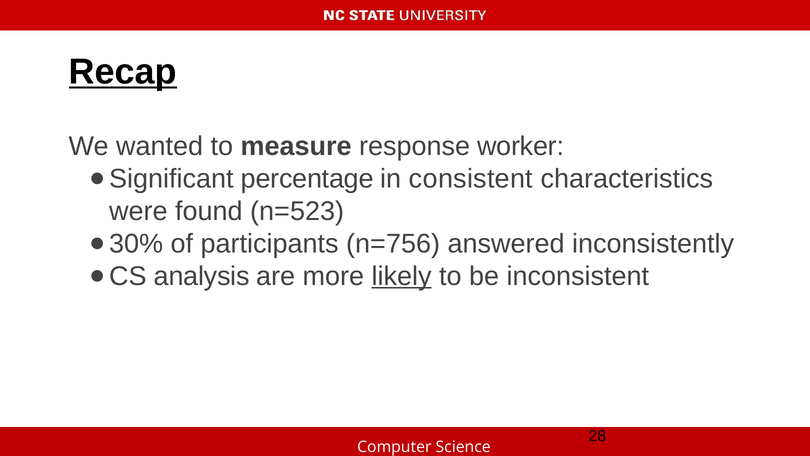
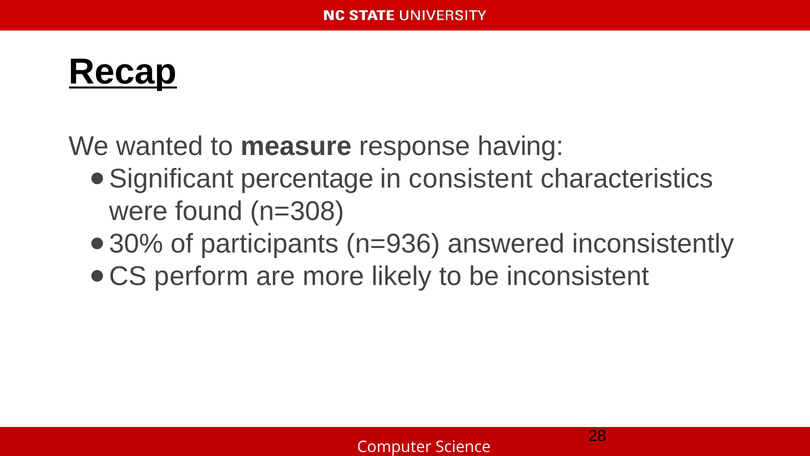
worker: worker -> having
n=523: n=523 -> n=308
n=756: n=756 -> n=936
analysis: analysis -> perform
likely underline: present -> none
